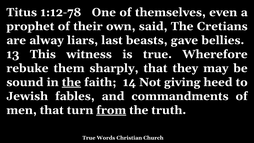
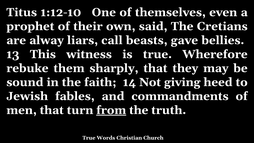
1:12-78: 1:12-78 -> 1:12-10
last: last -> call
the at (71, 82) underline: present -> none
